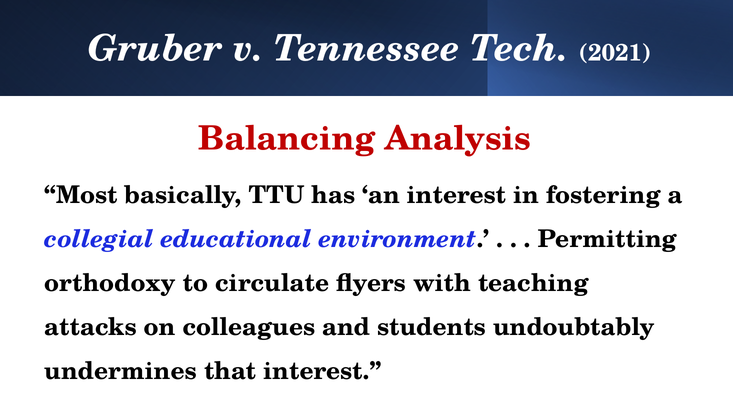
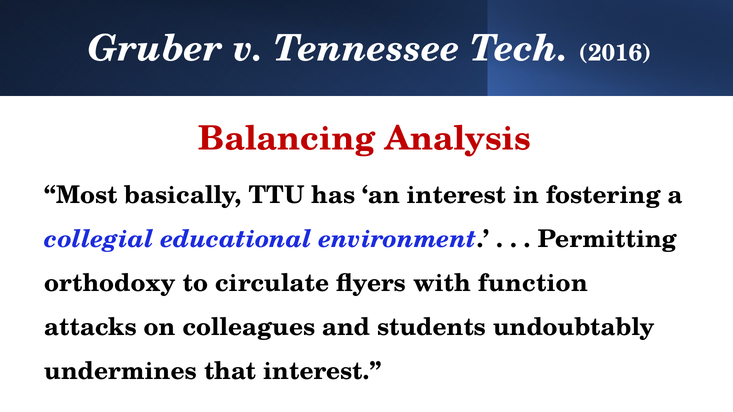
2021: 2021 -> 2016
teaching: teaching -> function
